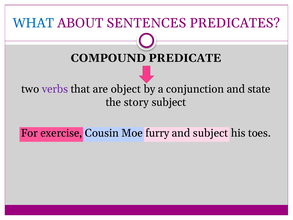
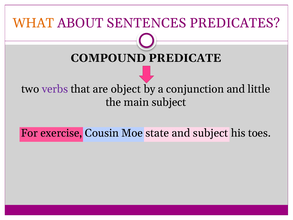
WHAT colour: blue -> orange
state: state -> little
story: story -> main
furry: furry -> state
